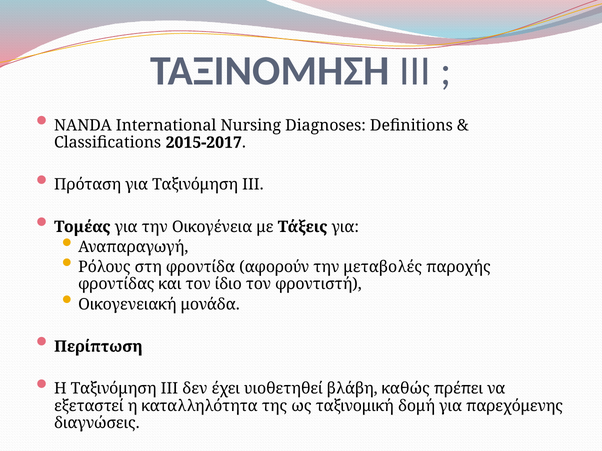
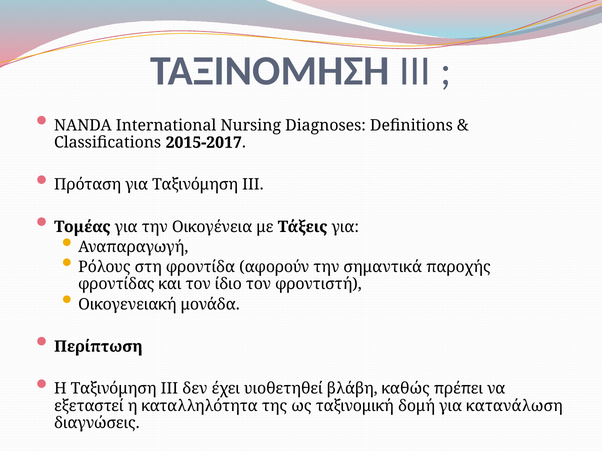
μεταβολές: μεταβολές -> σημαντικά
παρεχόμενης: παρεχόμενης -> κατανάλωση
